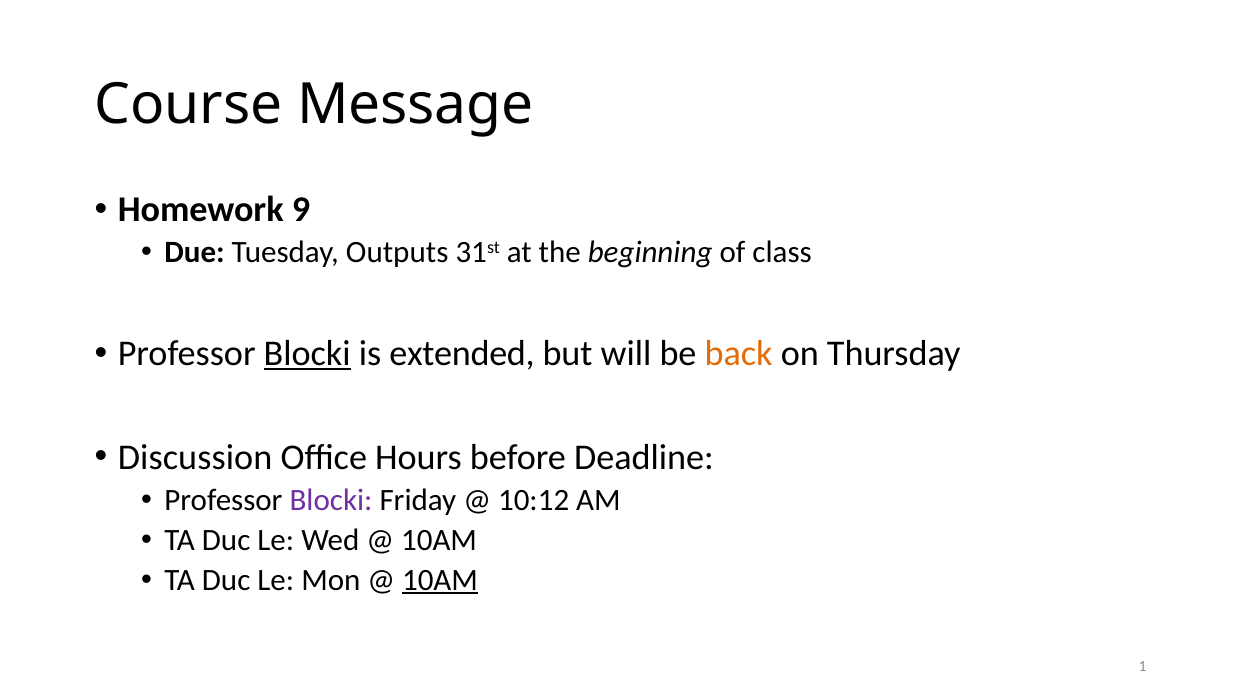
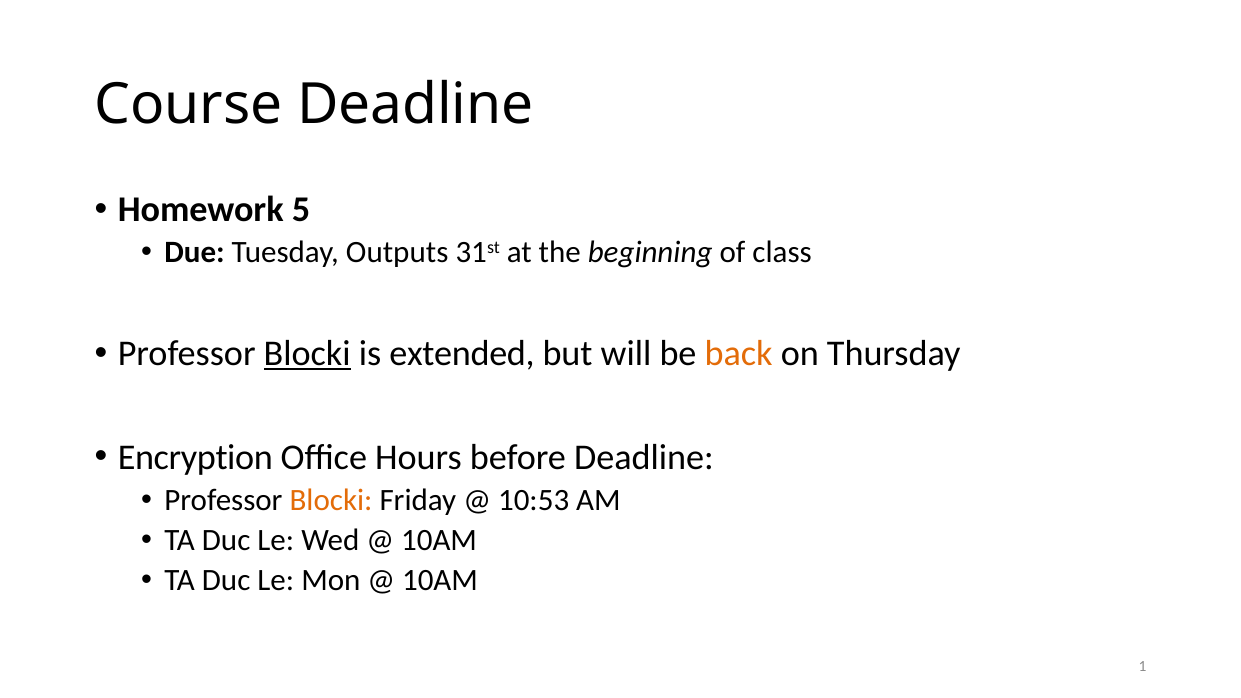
Course Message: Message -> Deadline
9: 9 -> 5
Discussion: Discussion -> Encryption
Blocki at (331, 500) colour: purple -> orange
10:12: 10:12 -> 10:53
10AM at (440, 580) underline: present -> none
